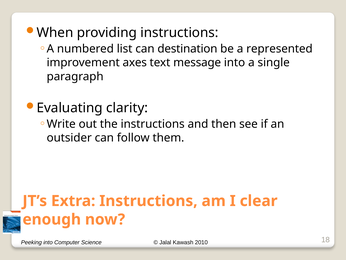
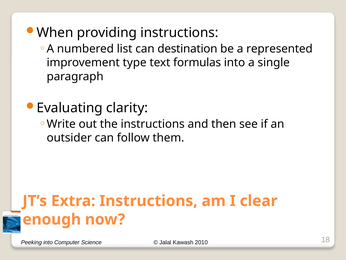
axes: axes -> type
message: message -> formulas
